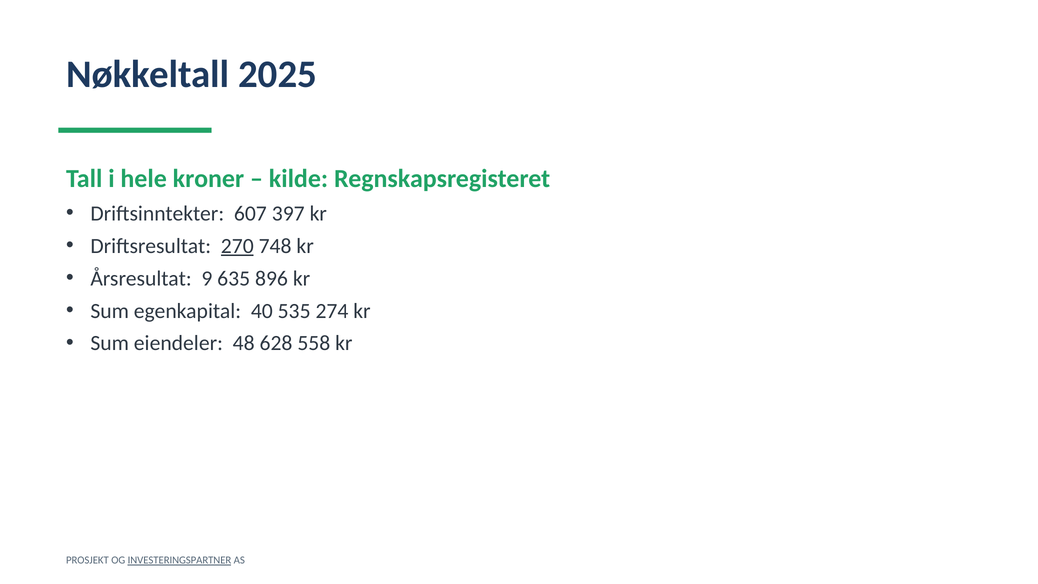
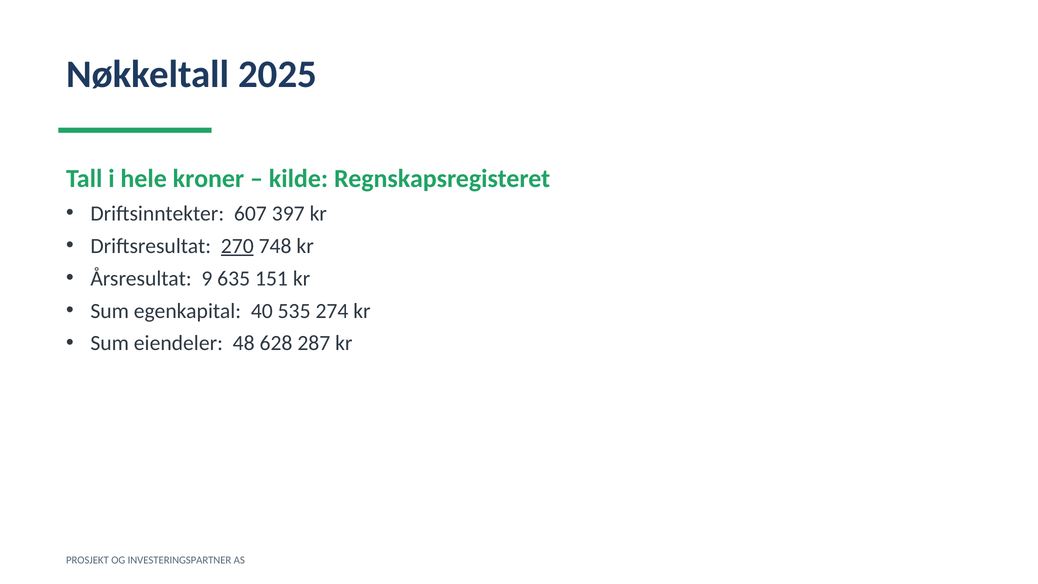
896: 896 -> 151
558: 558 -> 287
INVESTERINGSPARTNER underline: present -> none
